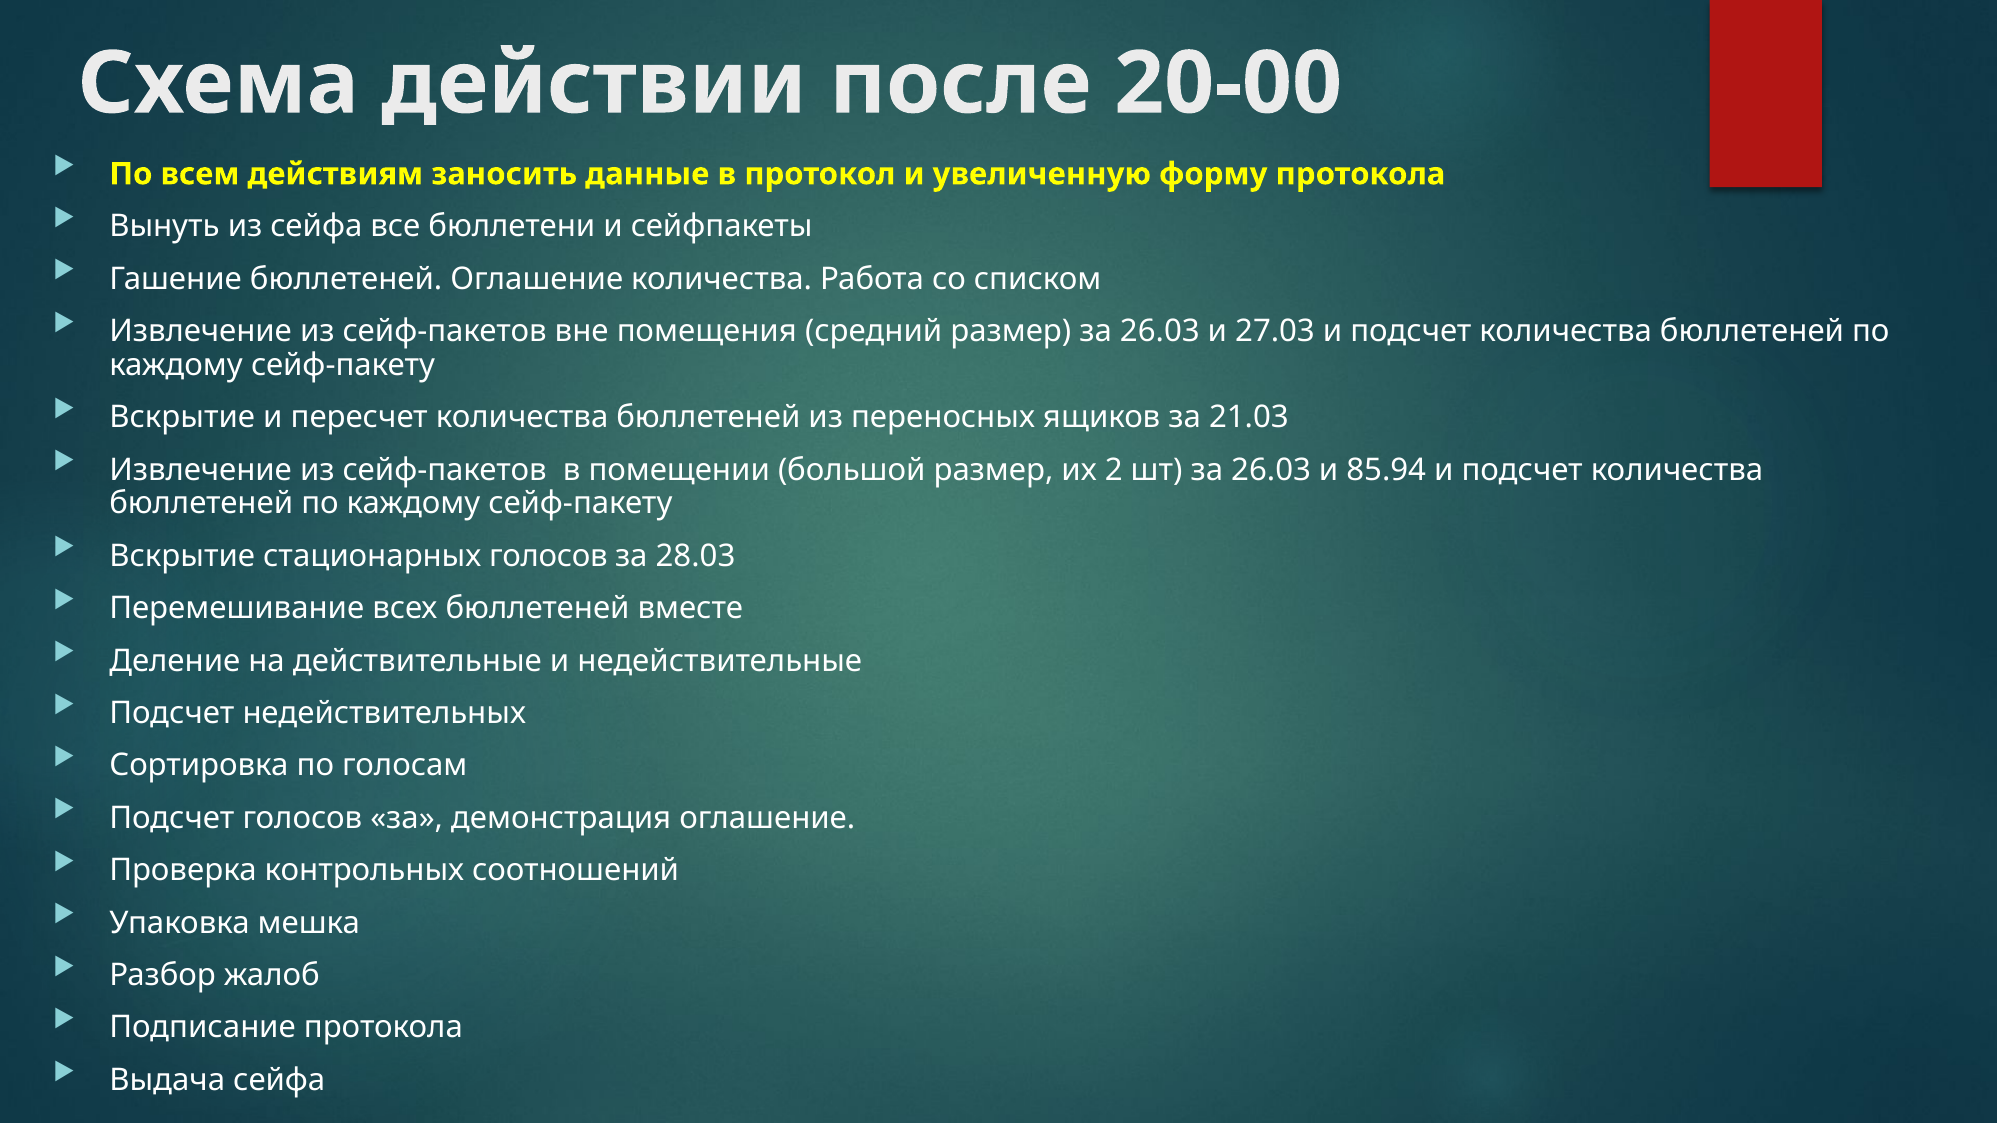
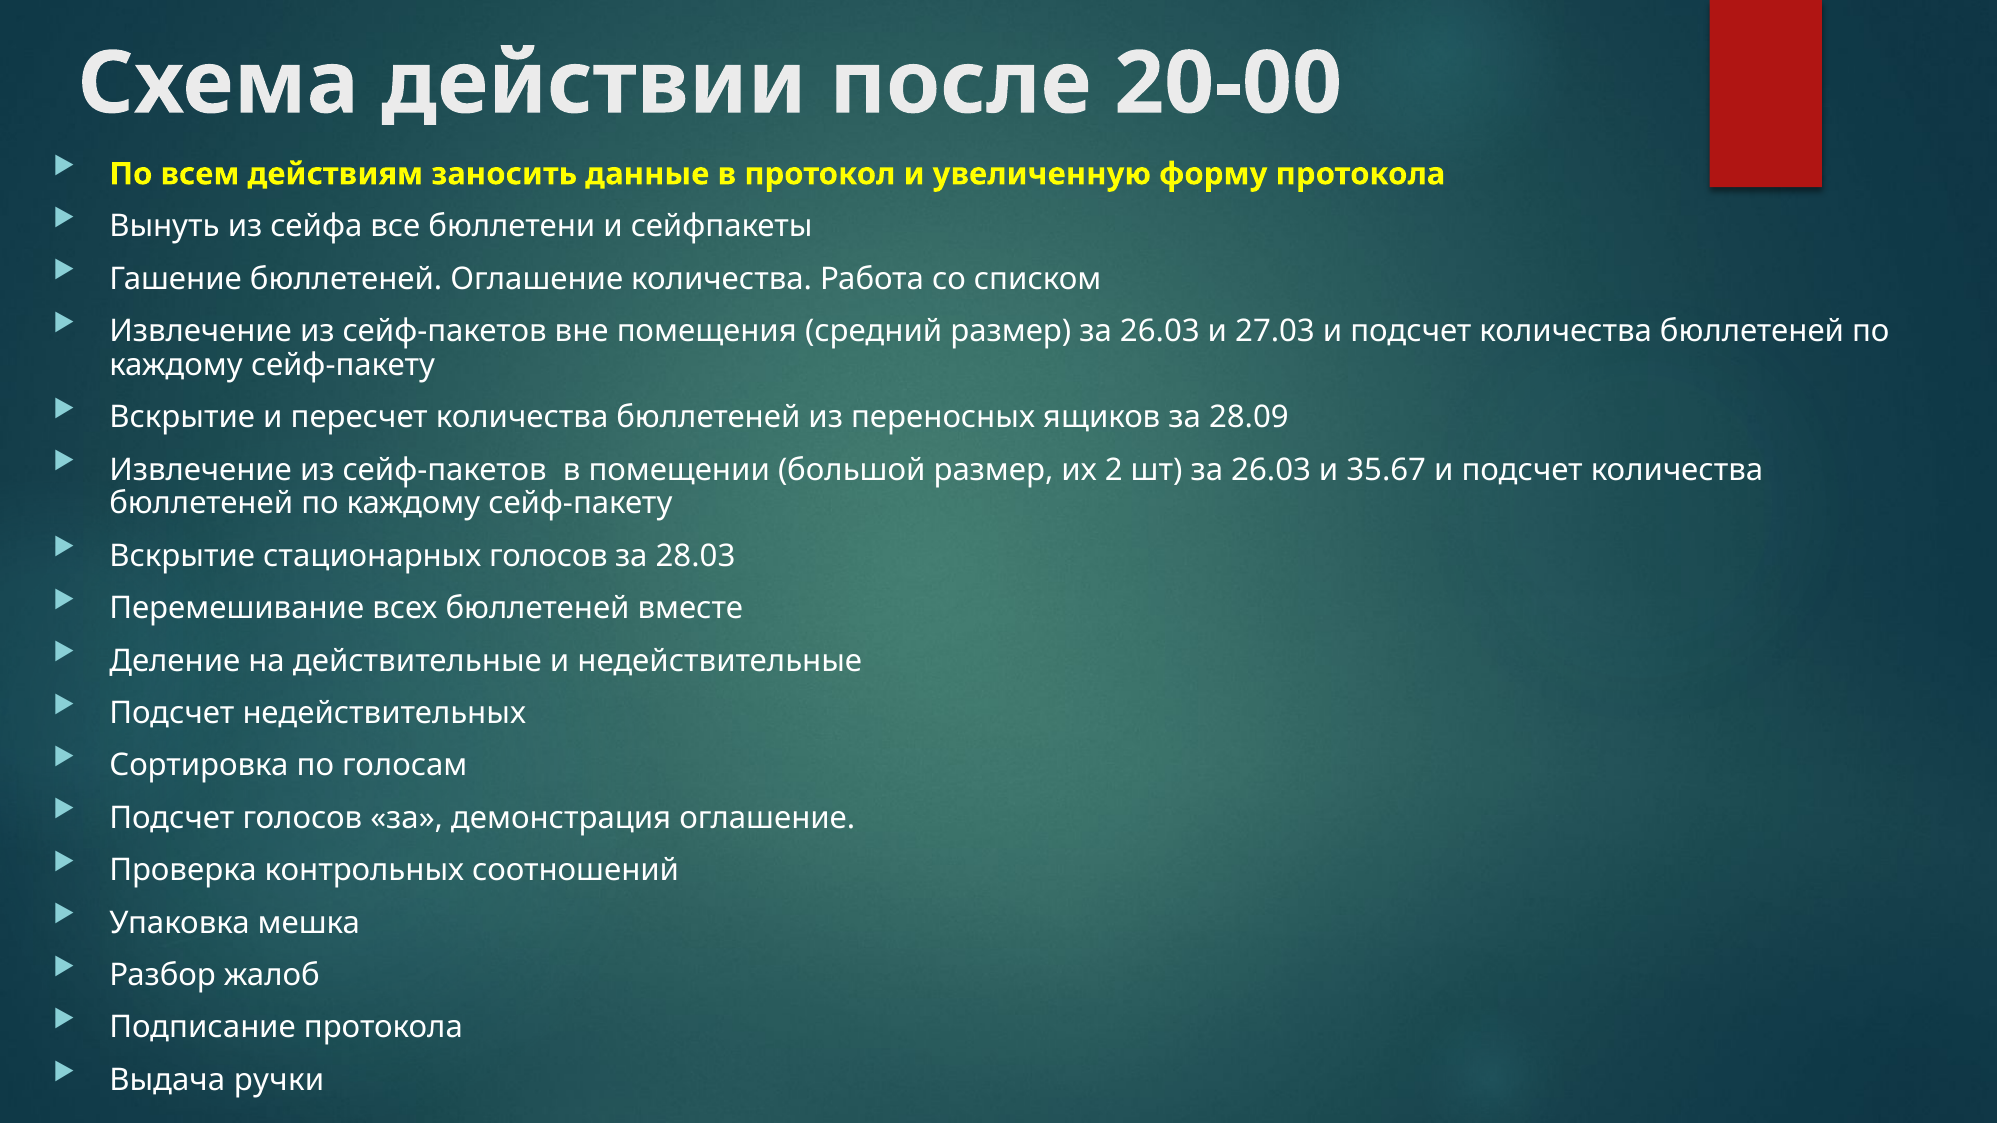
21.03: 21.03 -> 28.09
85.94: 85.94 -> 35.67
Выдача сейфа: сейфа -> ручки
